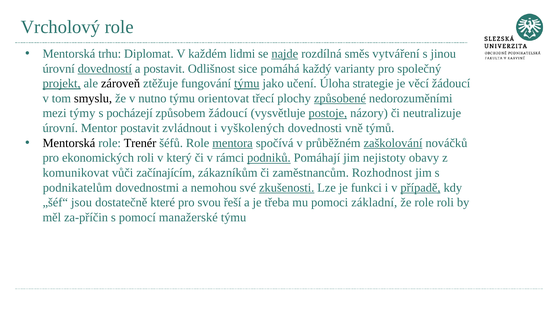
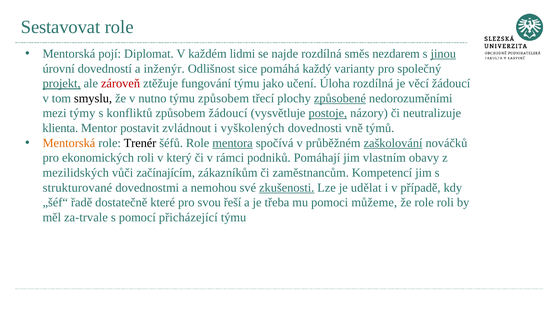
Vrcholový: Vrcholový -> Sestavovat
trhu: trhu -> pojí
najde underline: present -> none
vytváření: vytváření -> nezdarem
jinou underline: none -> present
dovedností underline: present -> none
a postavit: postavit -> inženýr
zároveň colour: black -> red
týmu at (247, 83) underline: present -> none
Úloha strategie: strategie -> rozdílná
týmu orientovat: orientovat -> způsobem
pocházejí: pocházejí -> konfliktů
úrovní at (60, 128): úrovní -> klienta
Mentorská at (69, 143) colour: black -> orange
podniků underline: present -> none
nejistoty: nejistoty -> vlastním
komunikovat: komunikovat -> mezilidských
Rozhodnost: Rozhodnost -> Kompetencí
podnikatelům: podnikatelům -> strukturované
funkci: funkci -> udělat
případě underline: present -> none
jsou: jsou -> řadě
základní: základní -> můžeme
za-příčin: za-příčin -> za-trvale
manažerské: manažerské -> přicházející
